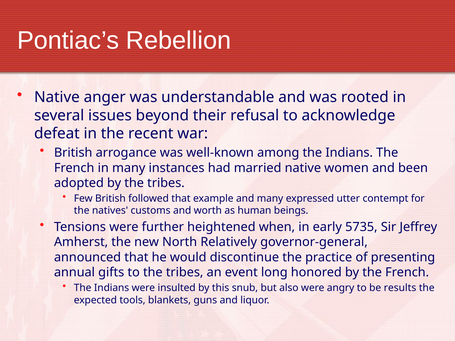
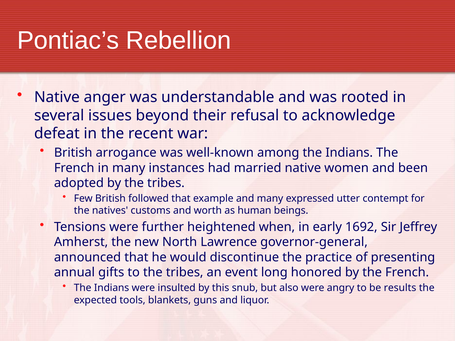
5735: 5735 -> 1692
Relatively: Relatively -> Lawrence
